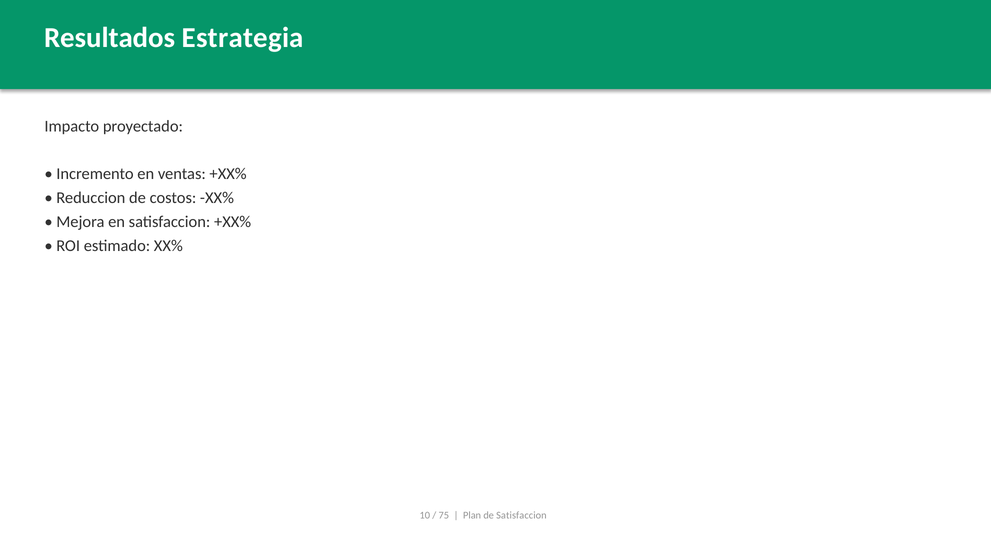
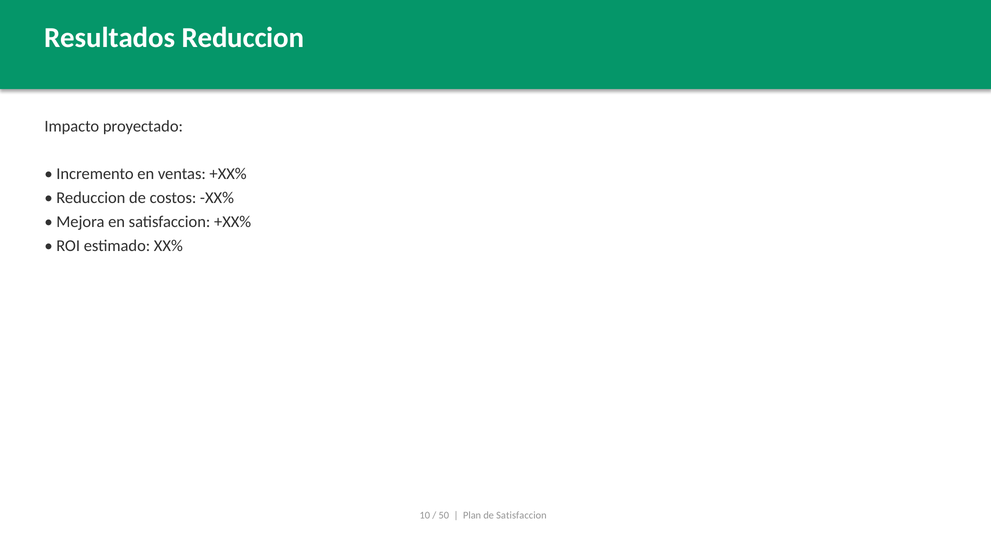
Resultados Estrategia: Estrategia -> Reduccion
75: 75 -> 50
